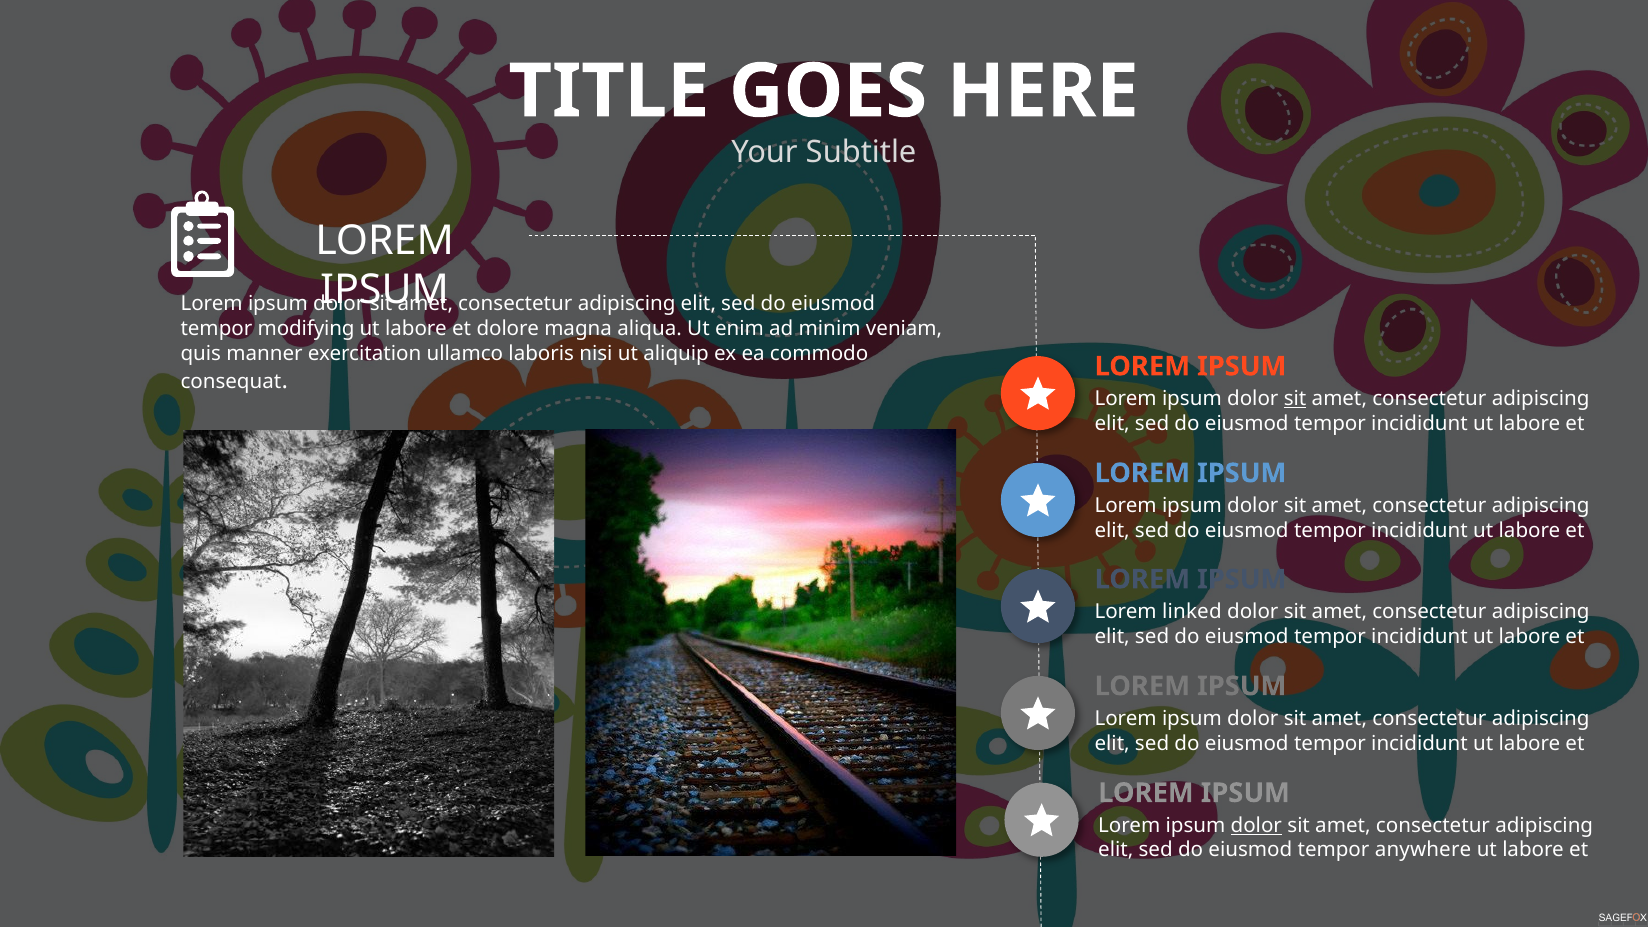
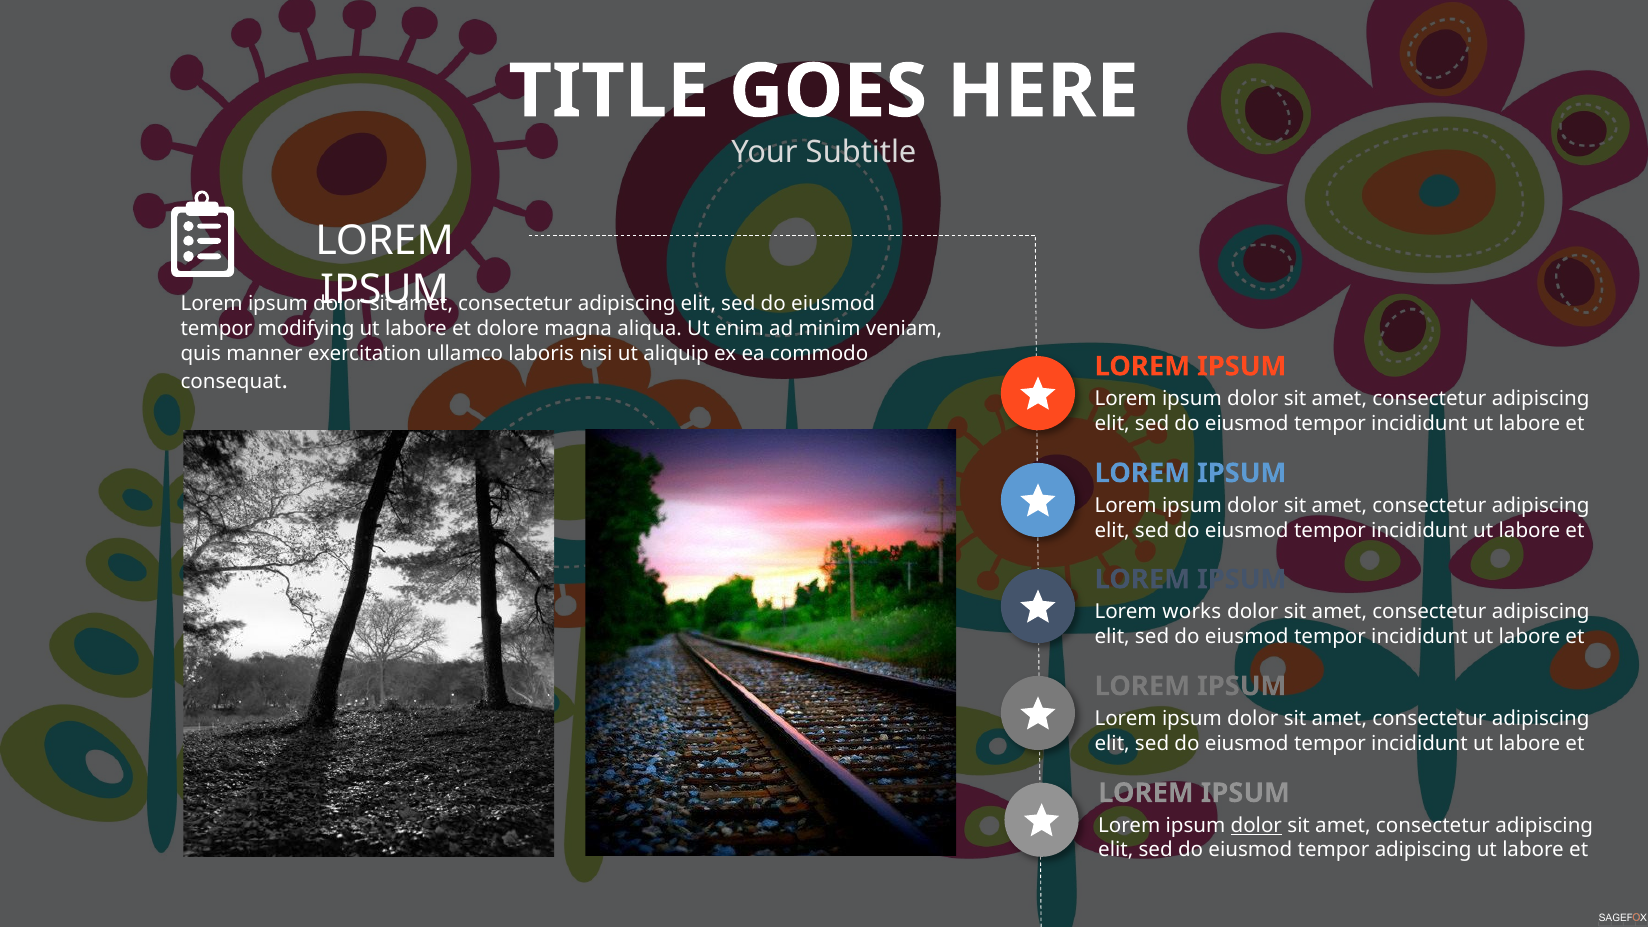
sit at (1295, 399) underline: present -> none
linked: linked -> works
tempor anywhere: anywhere -> adipiscing
